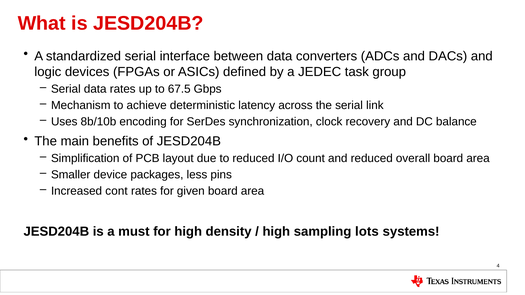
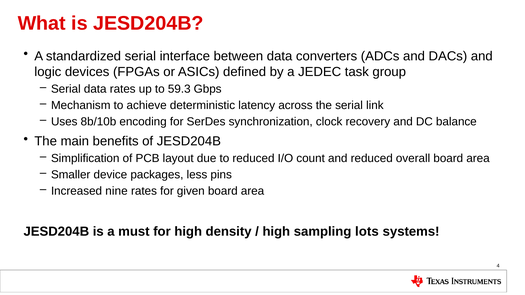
67.5: 67.5 -> 59.3
cont: cont -> nine
